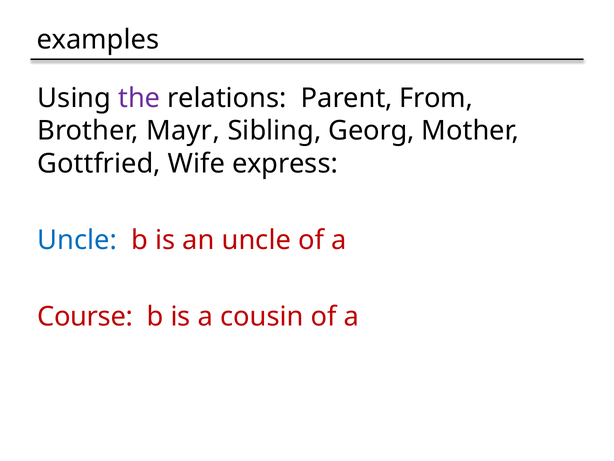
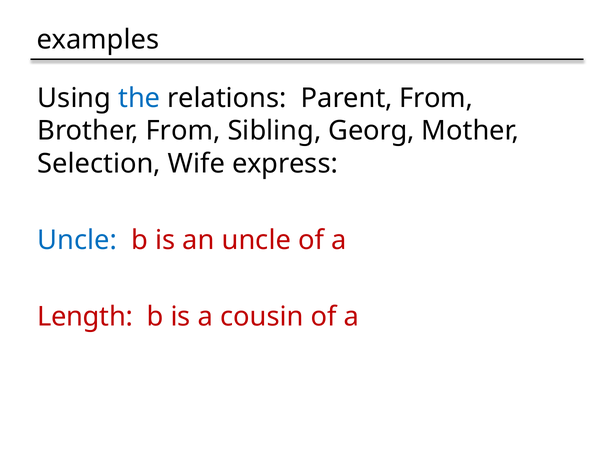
the colour: purple -> blue
Brother Mayr: Mayr -> From
Gottfried: Gottfried -> Selection
Course: Course -> Length
